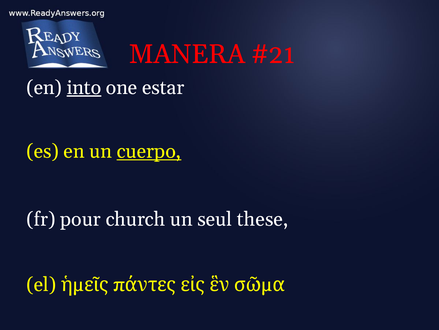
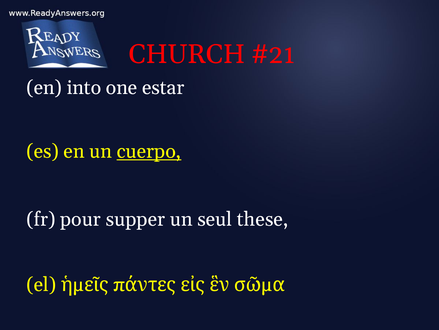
MANERA: MANERA -> CHURCH
into underline: present -> none
church: church -> supper
